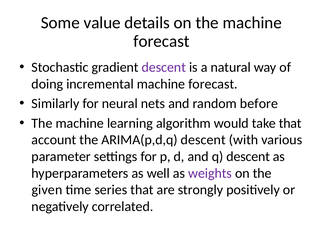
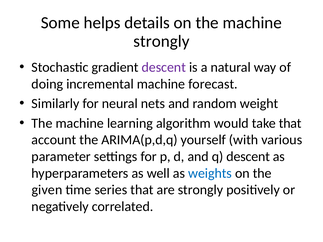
value: value -> helps
forecast at (161, 41): forecast -> strongly
before: before -> weight
ARIMA(p,d,q descent: descent -> yourself
weights colour: purple -> blue
